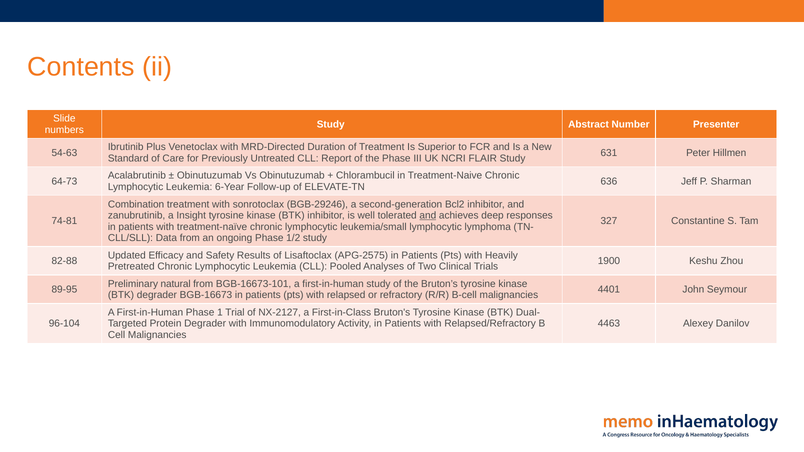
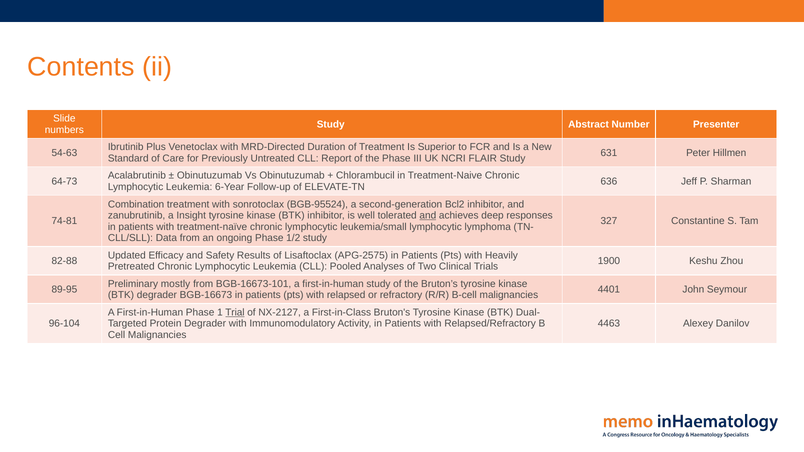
BGB-29246: BGB-29246 -> BGB-95524
natural: natural -> mostly
Trial underline: none -> present
